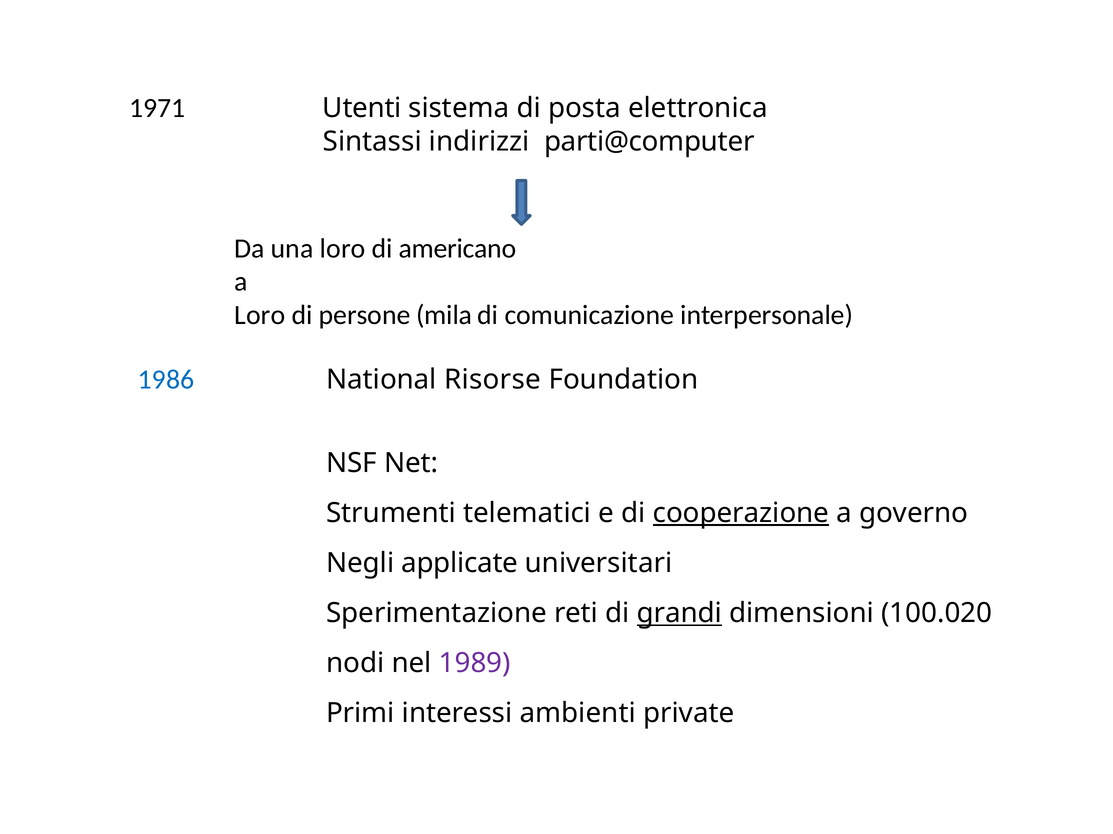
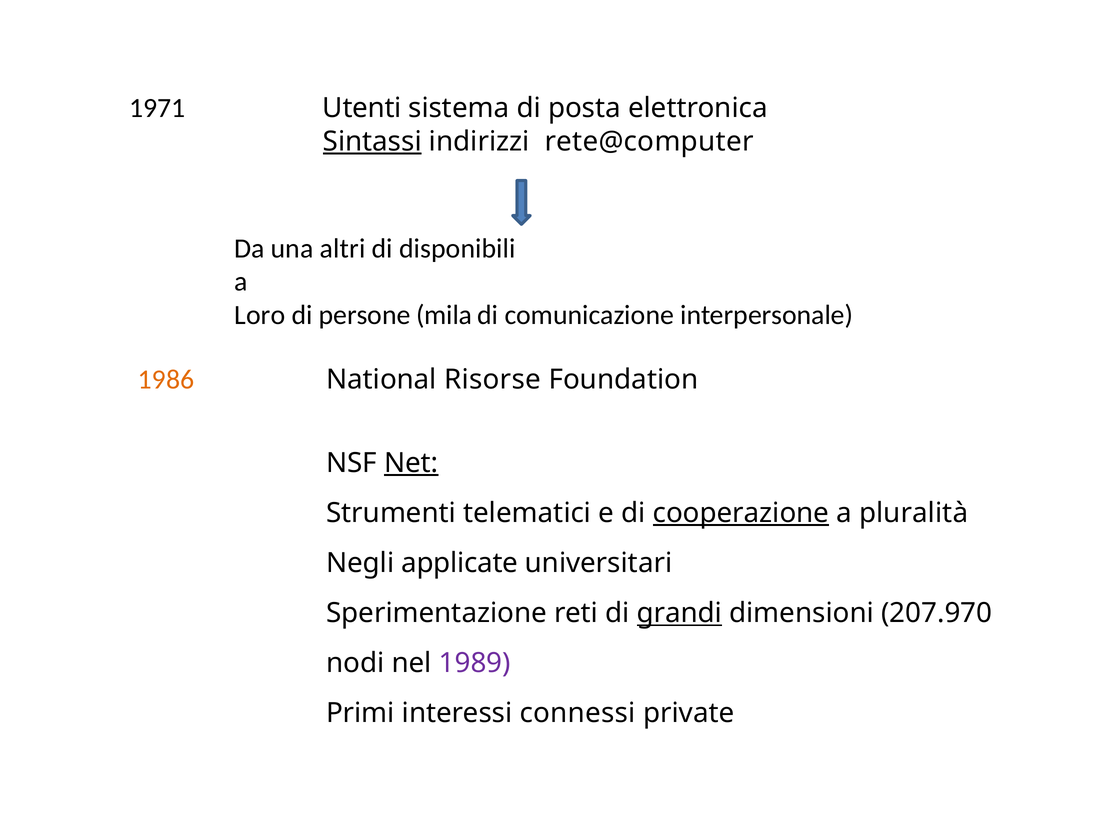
Sintassi underline: none -> present
parti@computer: parti@computer -> rete@computer
una loro: loro -> altri
americano: americano -> disponibili
1986 colour: blue -> orange
Net underline: none -> present
governo: governo -> pluralità
100.020: 100.020 -> 207.970
ambienti: ambienti -> connessi
